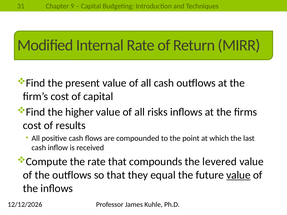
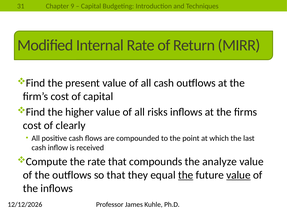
results: results -> clearly
levered: levered -> analyze
the at (186, 175) underline: none -> present
